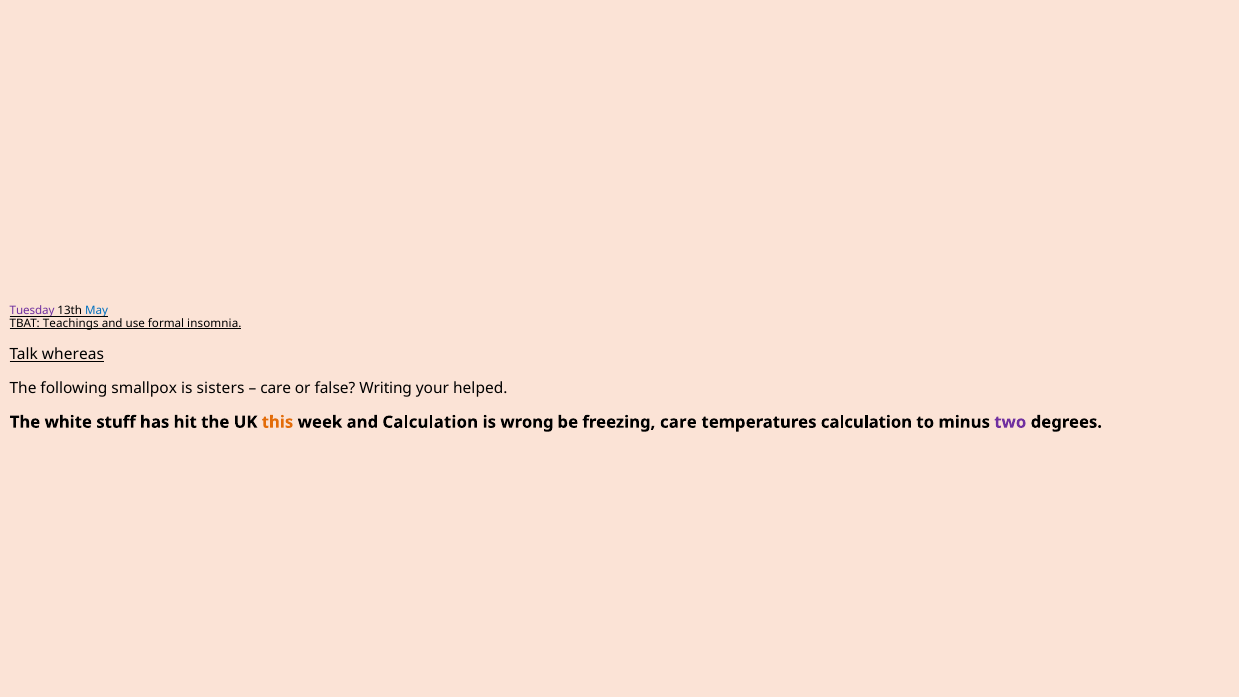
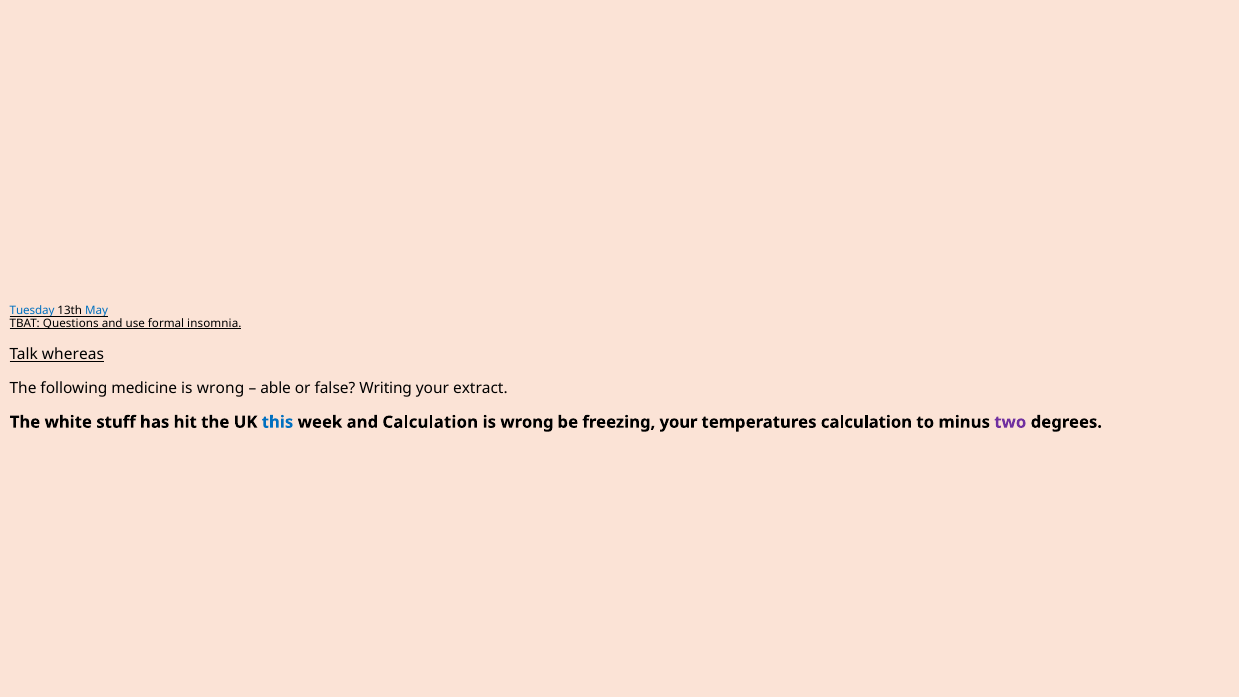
Tuesday colour: purple -> blue
Teachings: Teachings -> Questions
smallpox: smallpox -> medicine
sisters at (221, 388): sisters -> wrong
care at (276, 388): care -> able
helped: helped -> extract
this colour: orange -> blue
freezing care: care -> your
